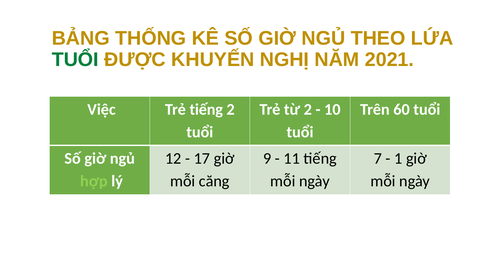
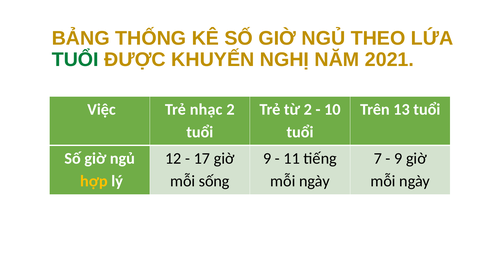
Trẻ tiếng: tiếng -> nhạc
60: 60 -> 13
1 at (398, 158): 1 -> 9
hợp colour: light green -> yellow
căng: căng -> sống
